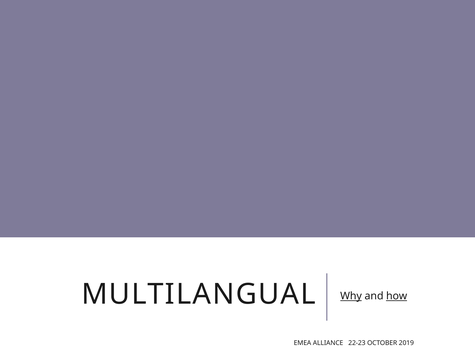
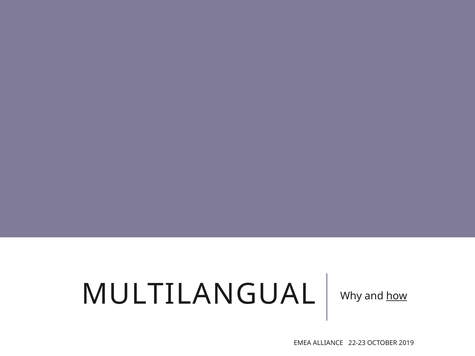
Why underline: present -> none
